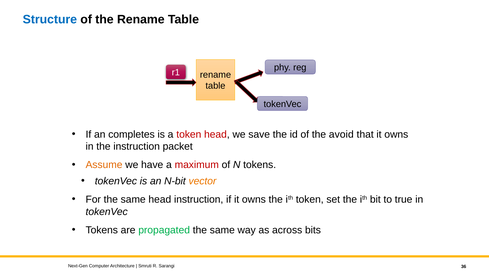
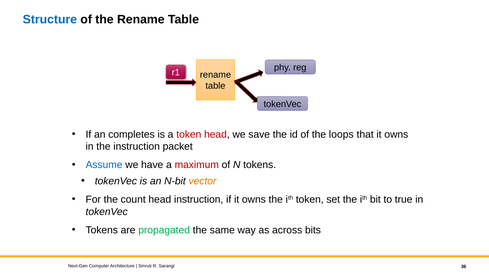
avoid: avoid -> loops
Assume colour: orange -> blue
For the same: same -> count
